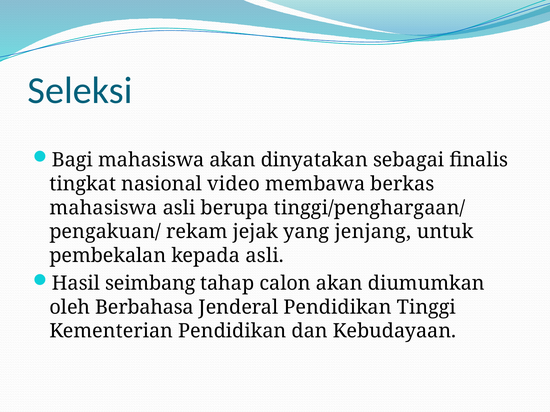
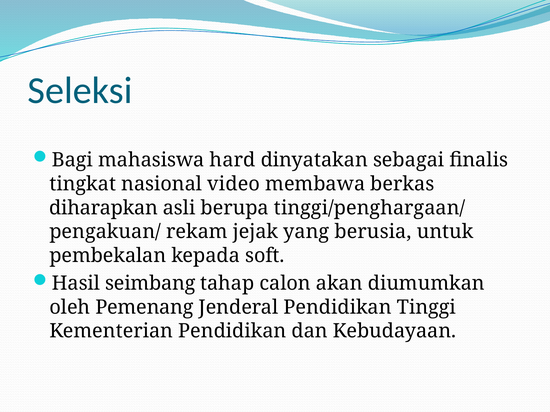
mahasiswa akan: akan -> hard
mahasiswa at (103, 208): mahasiswa -> diharapkan
jenjang: jenjang -> berusia
kepada asli: asli -> soft
Berbahasa: Berbahasa -> Pemenang
